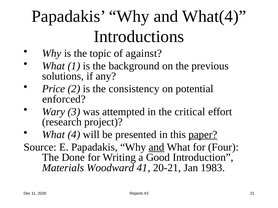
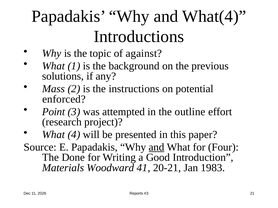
Price: Price -> Mass
consistency: consistency -> instructions
Wary: Wary -> Point
critical: critical -> outline
paper underline: present -> none
